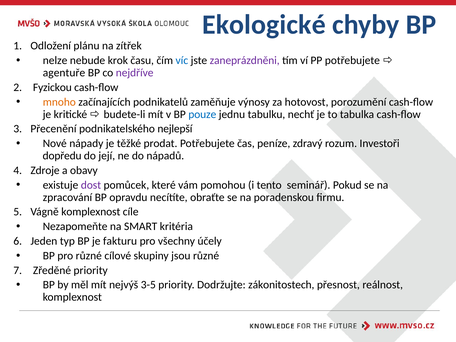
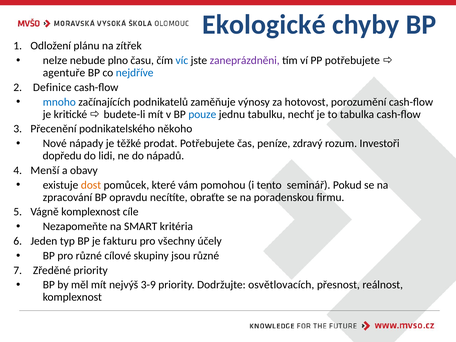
krok: krok -> plno
nejdříve colour: purple -> blue
Fyzickou: Fyzickou -> Definice
mnoho colour: orange -> blue
nejlepší: nejlepší -> někoho
její: její -> lidi
Zdroje: Zdroje -> Menší
dost colour: purple -> orange
3-5: 3-5 -> 3-9
zákonitostech: zákonitostech -> osvětlovacích
